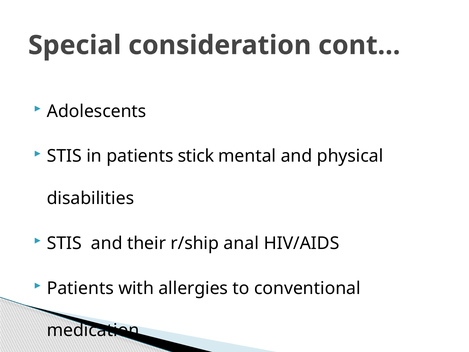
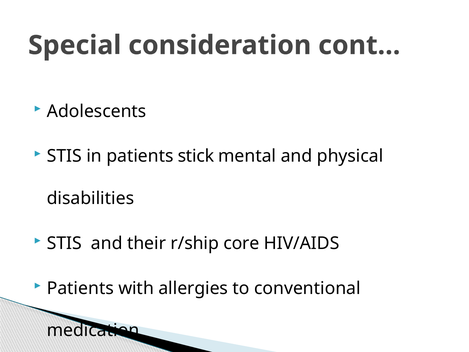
anal: anal -> core
